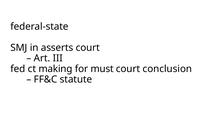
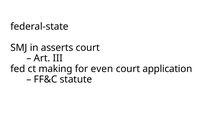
must: must -> even
conclusion: conclusion -> application
